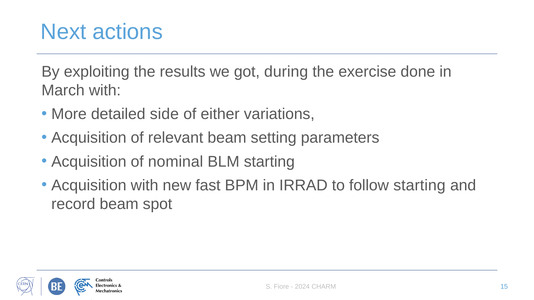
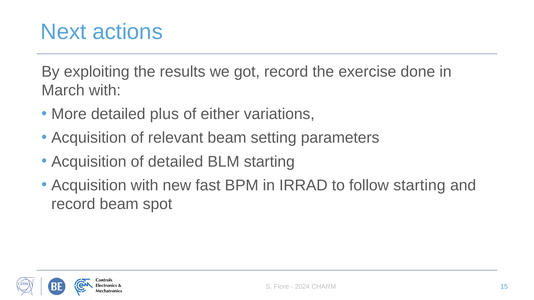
got during: during -> record
side: side -> plus
of nominal: nominal -> detailed
